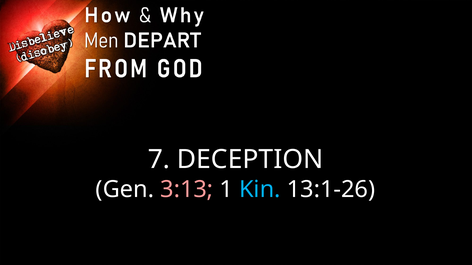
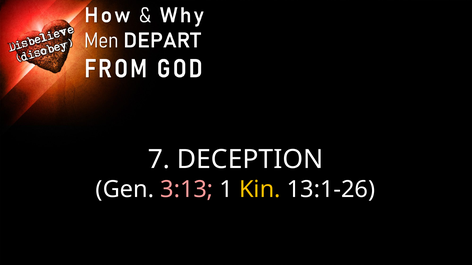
Kin colour: light blue -> yellow
